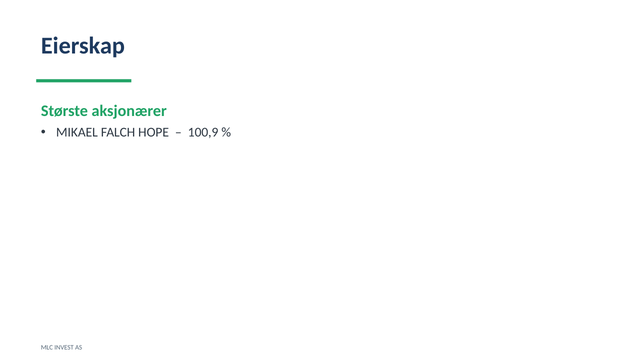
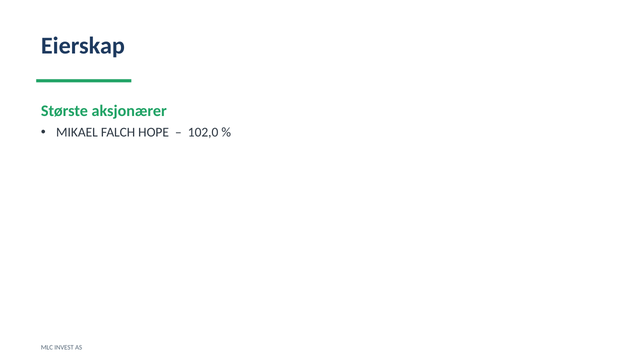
100,9: 100,9 -> 102,0
